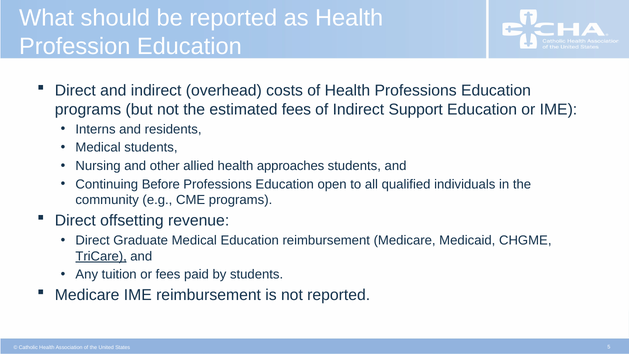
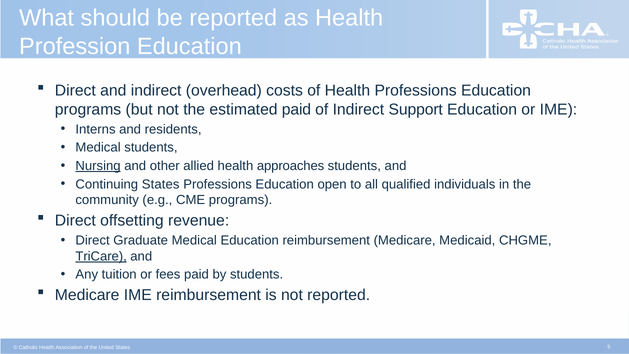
estimated fees: fees -> paid
Nursing underline: none -> present
Continuing Before: Before -> States
